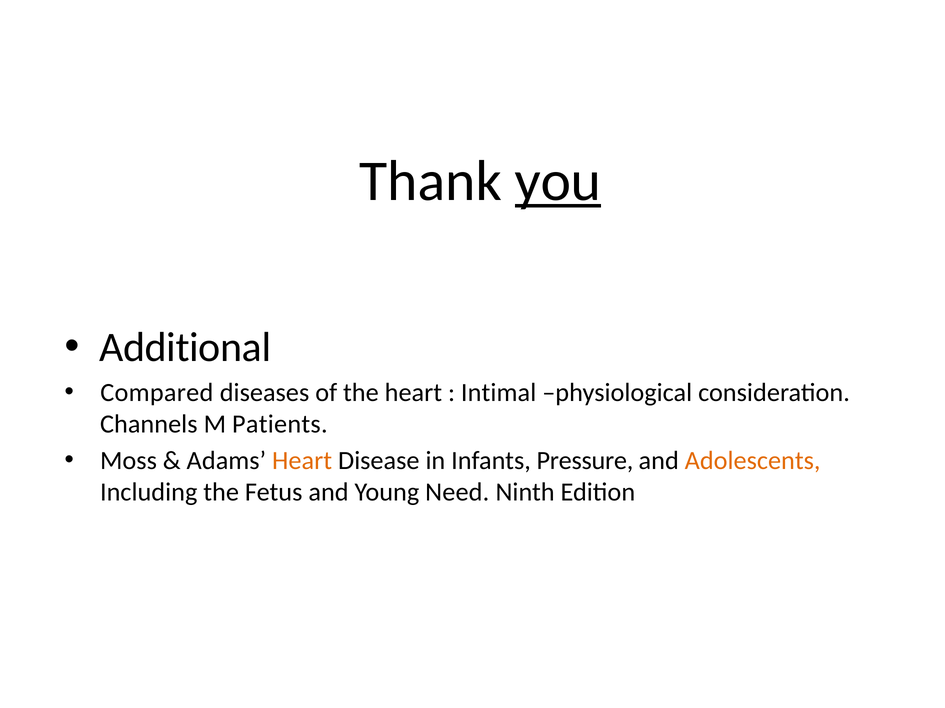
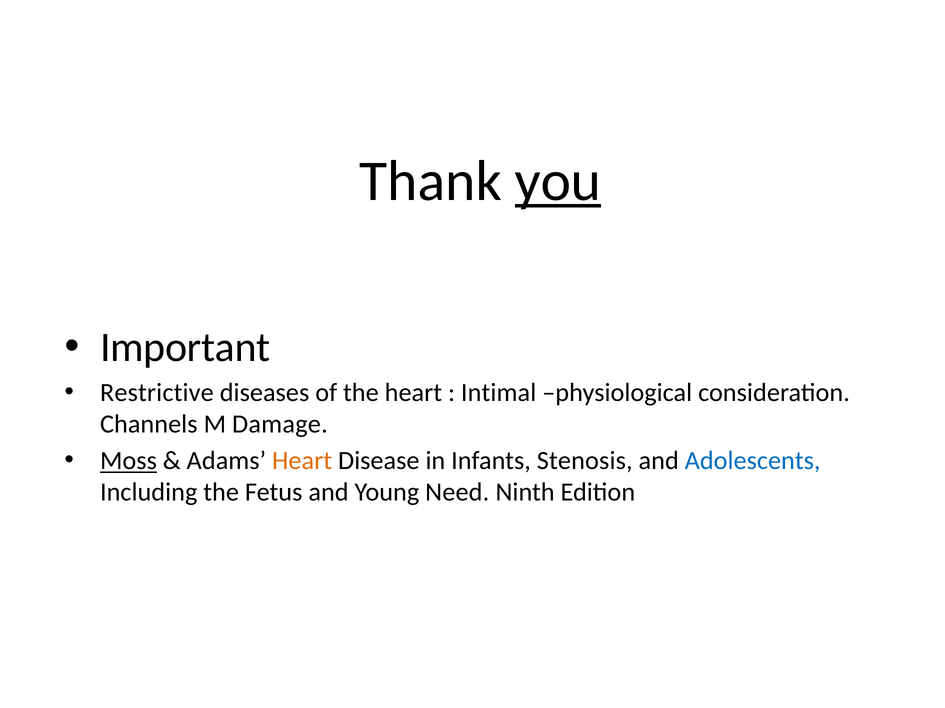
Additional: Additional -> Important
Compared: Compared -> Restrictive
Patients: Patients -> Damage
Moss underline: none -> present
Pressure: Pressure -> Stenosis
Adolescents colour: orange -> blue
